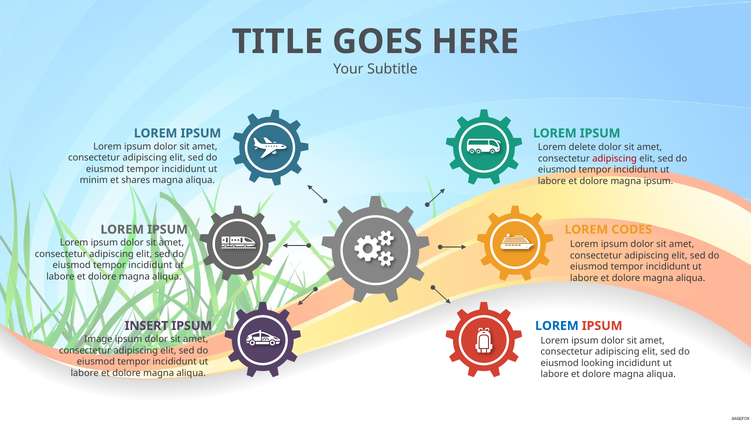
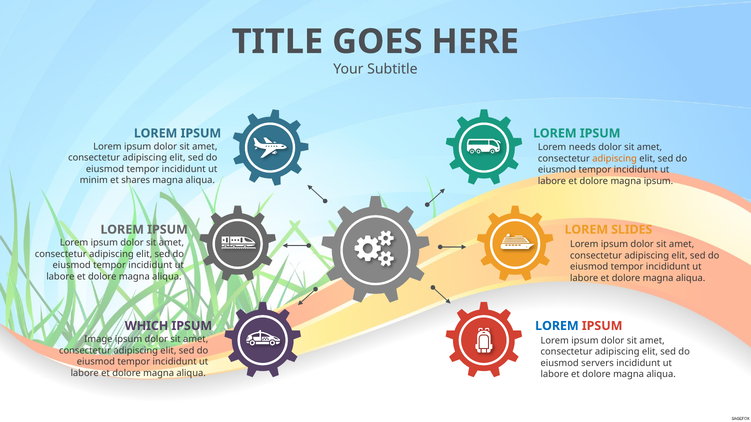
delete: delete -> needs
adipiscing at (615, 159) colour: red -> orange
CODES: CODES -> SLIDES
INSERT: INSERT -> WHICH
looking: looking -> servers
